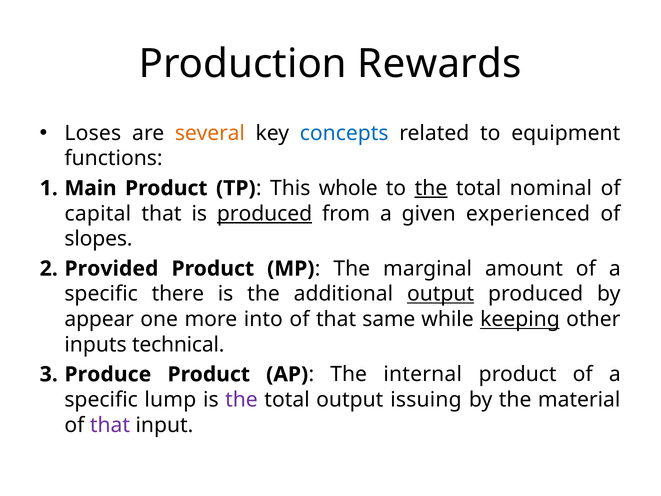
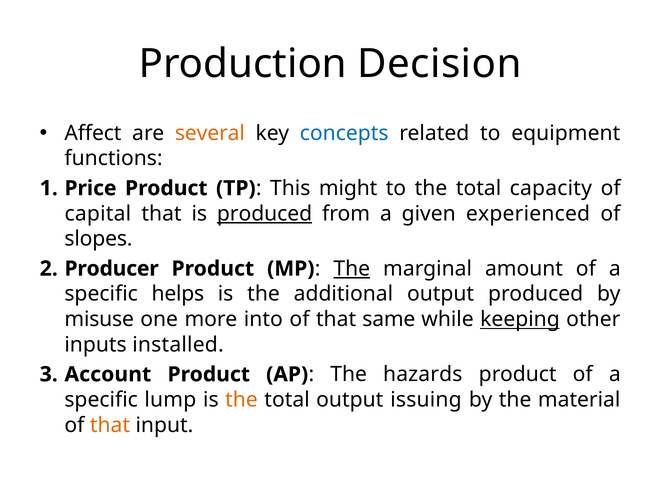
Rewards: Rewards -> Decision
Loses: Loses -> Affect
Main: Main -> Price
whole: whole -> might
the at (431, 188) underline: present -> none
nominal: nominal -> capacity
Provided: Provided -> Producer
The at (352, 269) underline: none -> present
there: there -> helps
output at (441, 294) underline: present -> none
appear: appear -> misuse
technical: technical -> installed
Produce: Produce -> Account
internal: internal -> hazards
the at (241, 400) colour: purple -> orange
that at (110, 425) colour: purple -> orange
